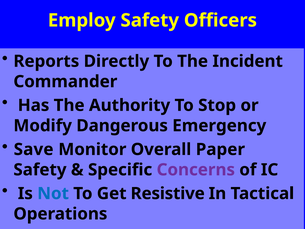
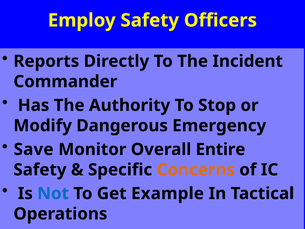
Paper: Paper -> Entire
Concerns colour: purple -> orange
Resistive: Resistive -> Example
